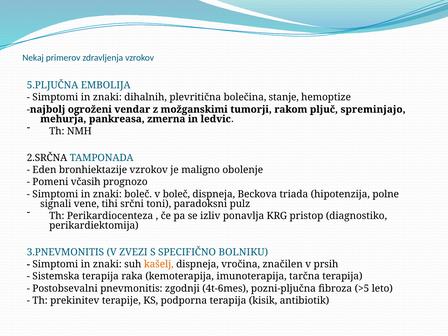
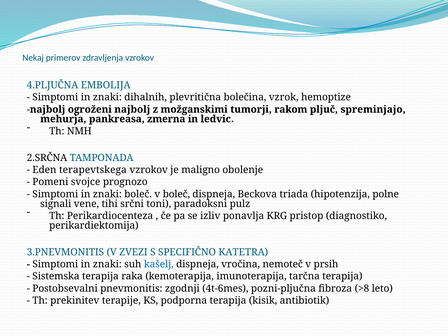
5.PLJUČNA: 5.PLJUČNA -> 4.PLJUČNA
stanje: stanje -> vzrok
ogroženi vendar: vendar -> najbolj
bronhiektazije: bronhiektazije -> terapevtskega
včasih: včasih -> svojce
BOLNIKU: BOLNIKU -> KATETRA
kašelj colour: orange -> blue
značilen: značilen -> nemoteč
>5: >5 -> >8
